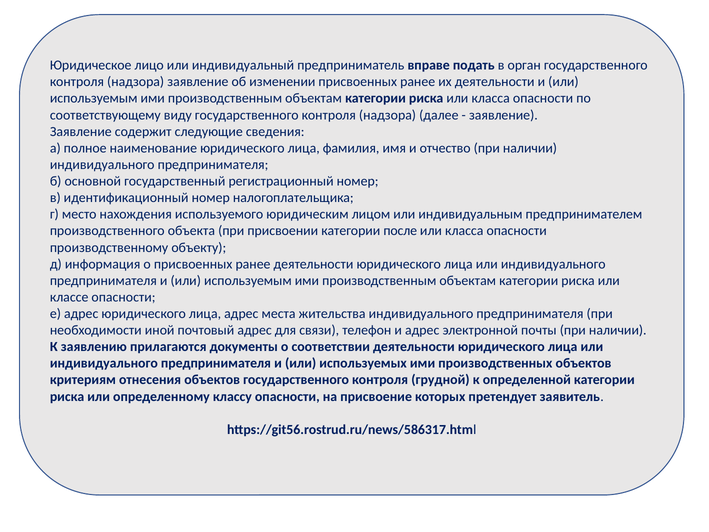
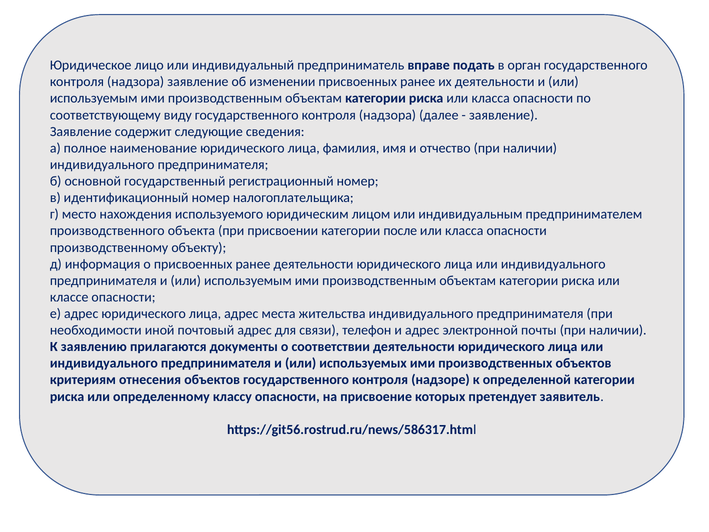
грудной: грудной -> надзоре
